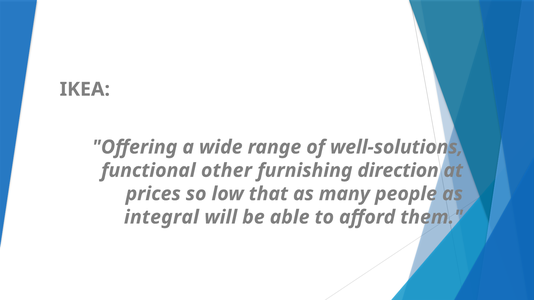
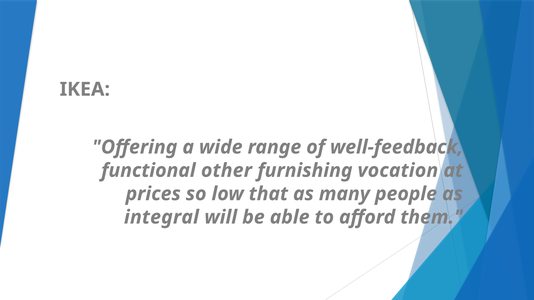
well-solutions: well-solutions -> well-feedback
direction: direction -> vocation
